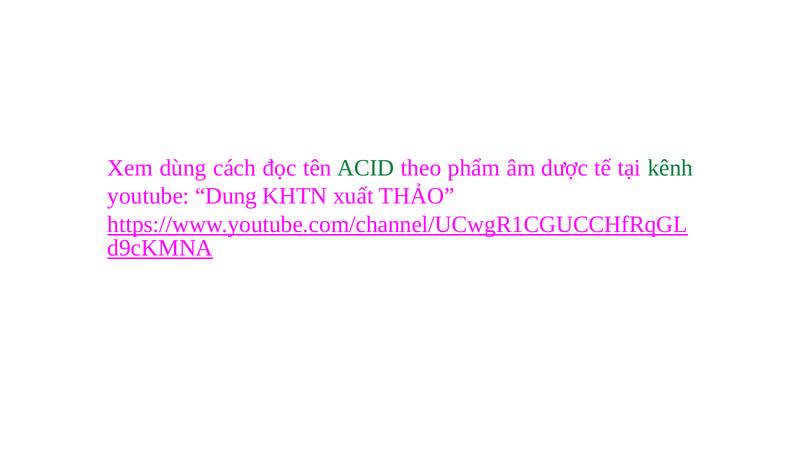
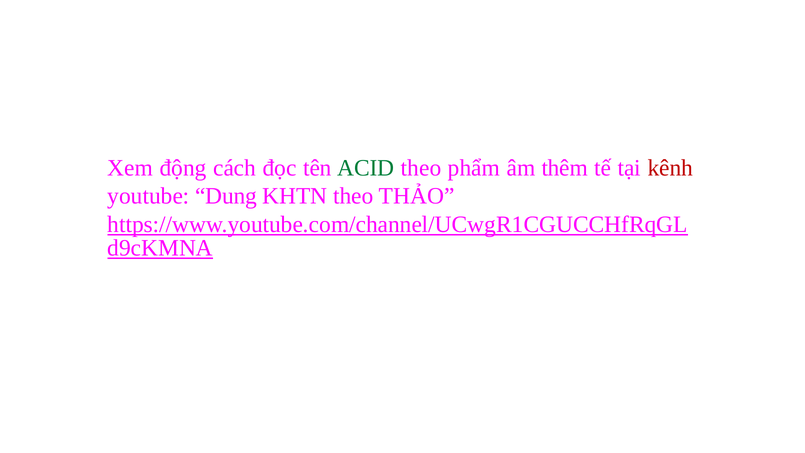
dùng: dùng -> động
dược: dược -> thêm
kênh colour: green -> red
KHTN xuất: xuất -> theo
